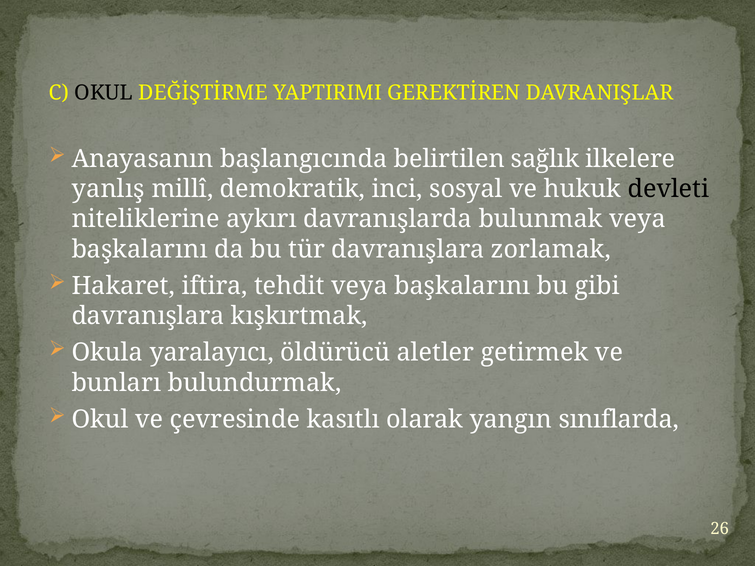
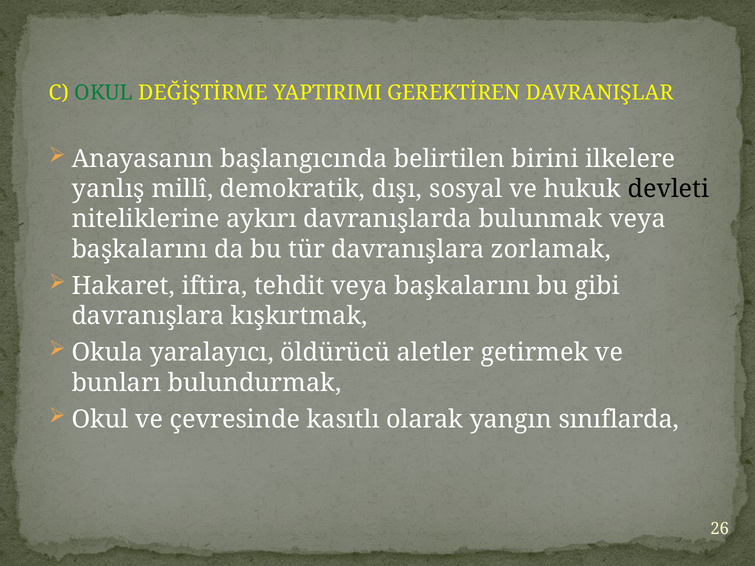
OKUL at (104, 93) colour: black -> green
sağlık: sağlık -> birini
inci: inci -> dışı
